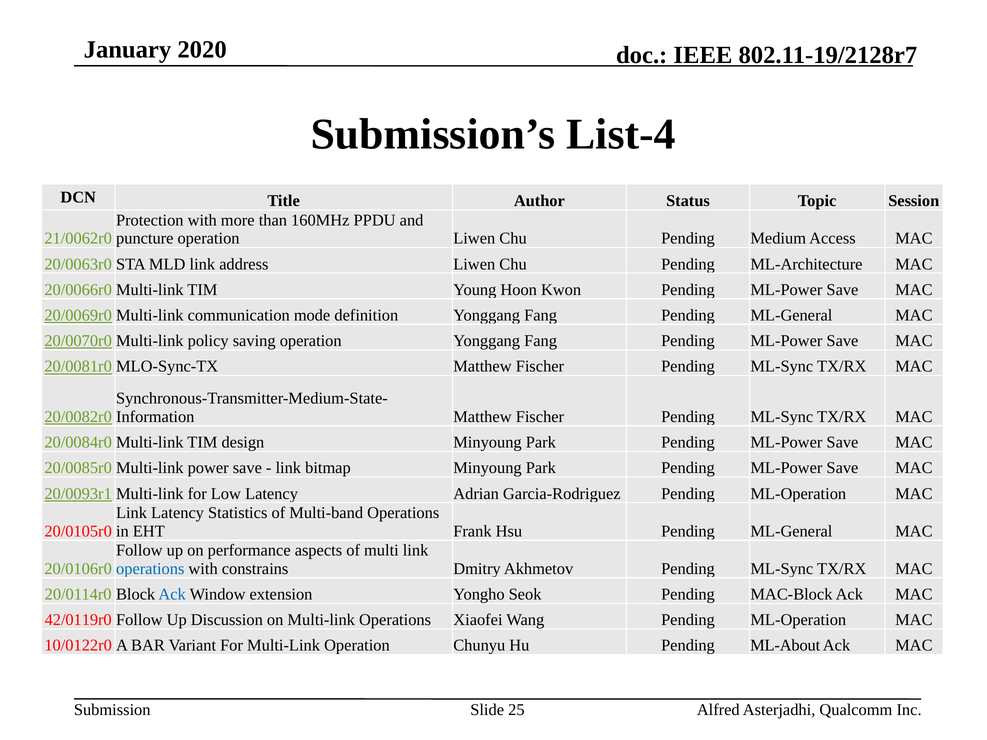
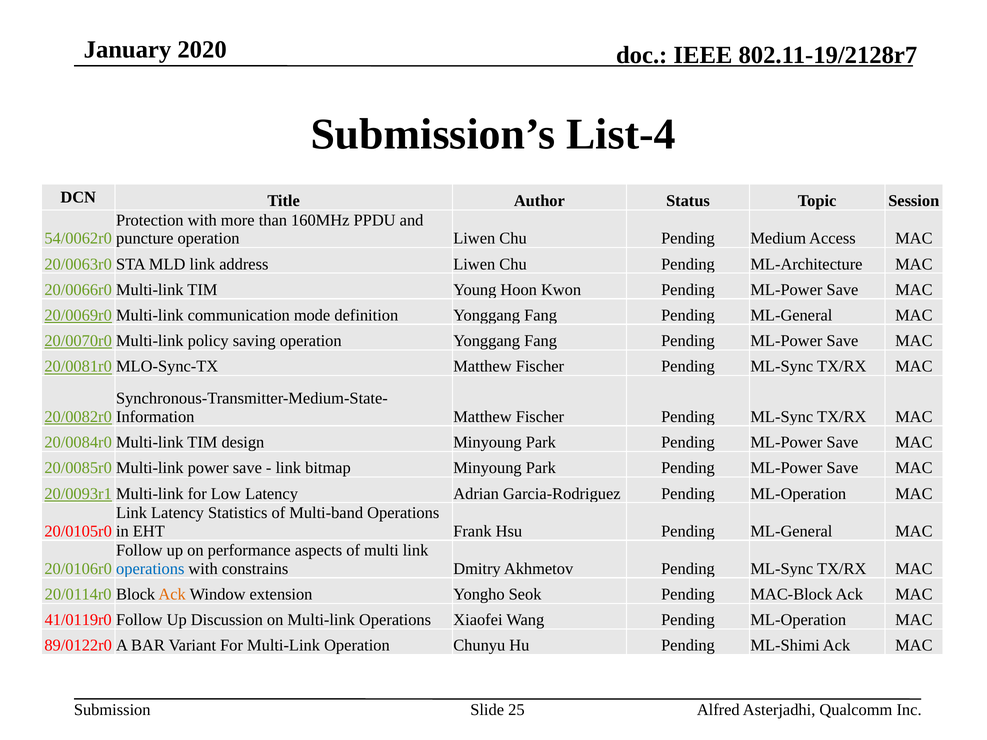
21/0062r0: 21/0062r0 -> 54/0062r0
Ack at (172, 595) colour: blue -> orange
42/0119r0: 42/0119r0 -> 41/0119r0
10/0122r0: 10/0122r0 -> 89/0122r0
ML-About: ML-About -> ML-Shimi
